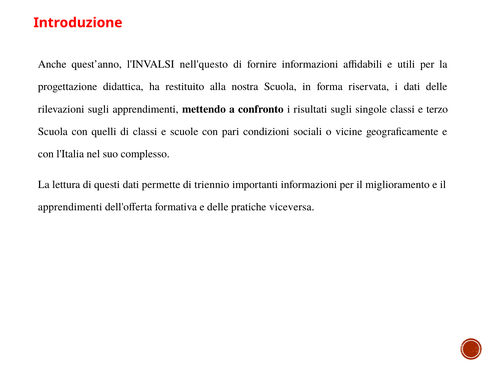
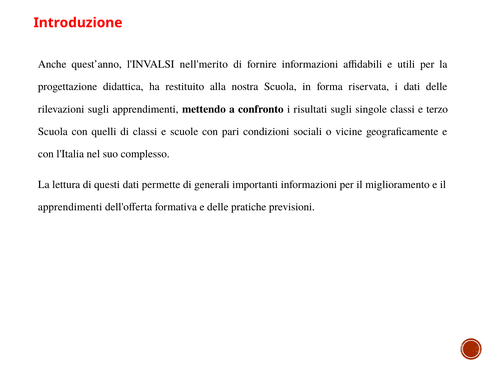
nell'questo: nell'questo -> nell'merito
triennio: triennio -> generali
viceversa: viceversa -> previsioni
